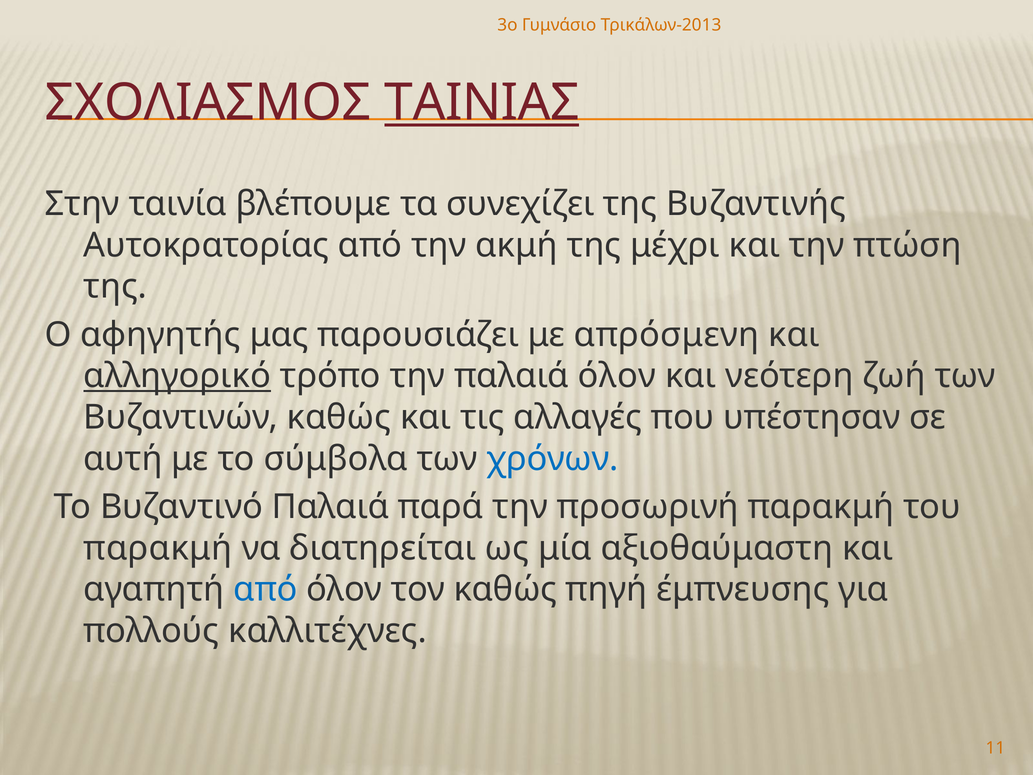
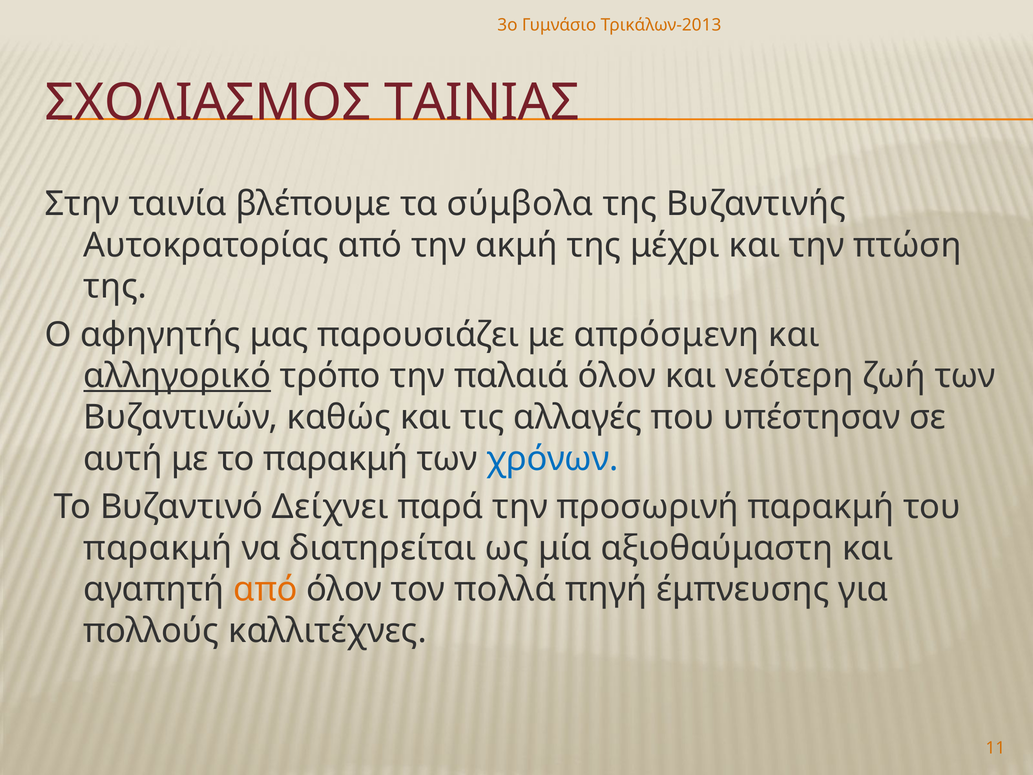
ΤΑΙΝΙΑΣ underline: present -> none
συνεχίζει: συνεχίζει -> σύμβολα
το σύμβολα: σύμβολα -> παρακμή
Βυζαντινό Παλαιά: Παλαιά -> Δείχνει
από at (265, 589) colour: blue -> orange
τον καθώς: καθώς -> πολλά
